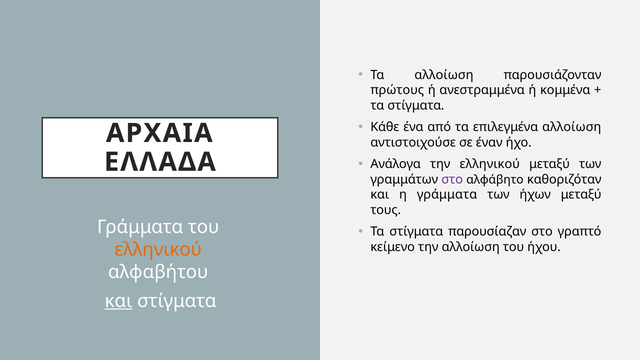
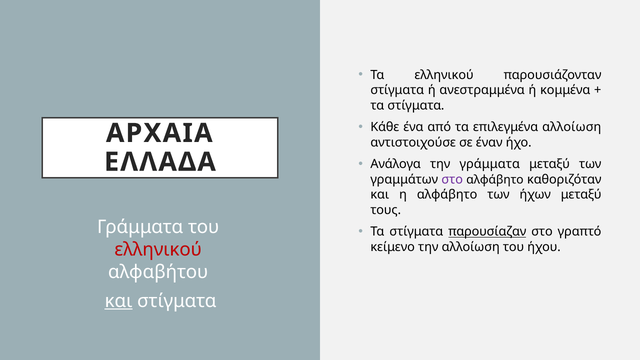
Τα αλλοίωση: αλλοίωση -> ελληνικού
πρώτους at (397, 90): πρώτους -> στίγματα
την ελληνικού: ελληνικού -> γράμματα
η γράμματα: γράμματα -> αλφάβητο
παρουσίαζαν underline: none -> present
ελληνικού at (158, 250) colour: orange -> red
